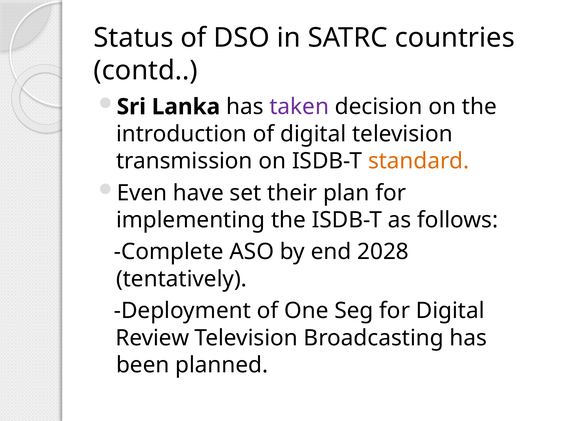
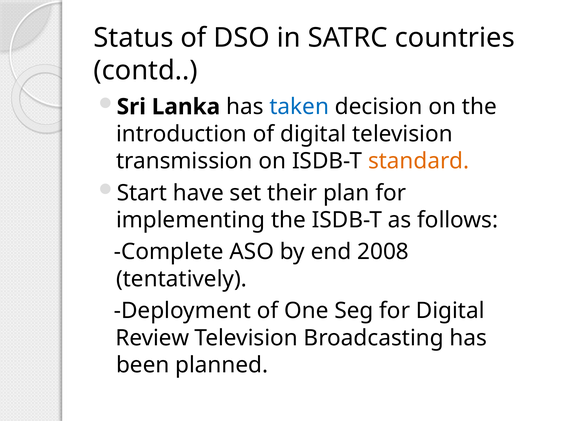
taken colour: purple -> blue
Even: Even -> Start
2028: 2028 -> 2008
